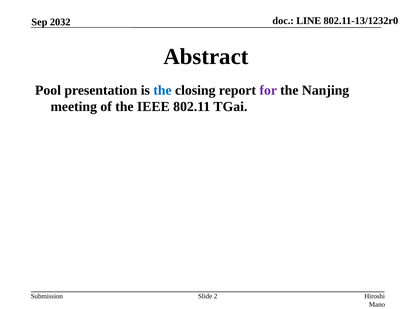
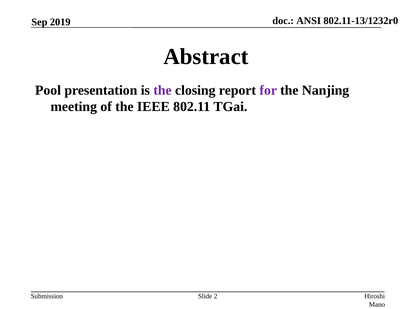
LINE: LINE -> ANSI
2032: 2032 -> 2019
the at (162, 90) colour: blue -> purple
